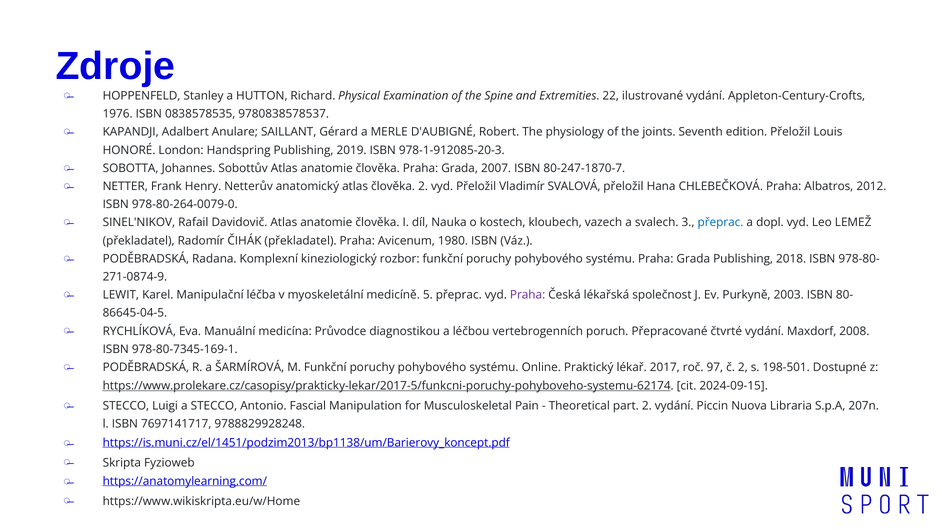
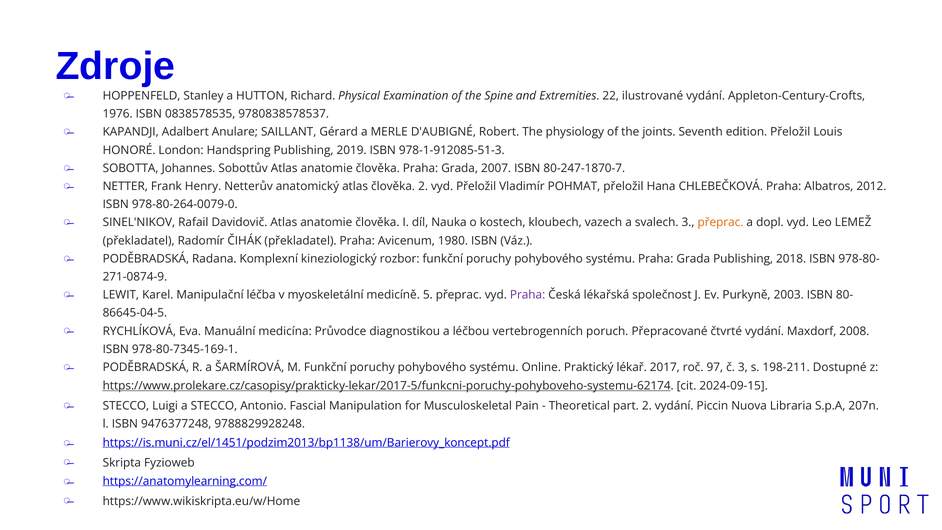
978-1-912085-20-3: 978-1-912085-20-3 -> 978-1-912085-51-3
SVALOVÁ: SVALOVÁ -> POHMAT
přeprac at (720, 223) colour: blue -> orange
č 2: 2 -> 3
198-501: 198-501 -> 198-211
7697141717: 7697141717 -> 9476377248
